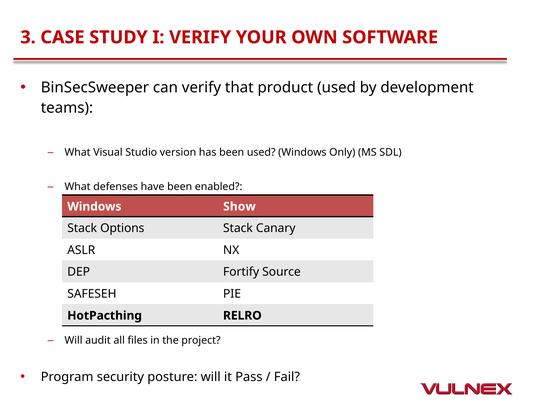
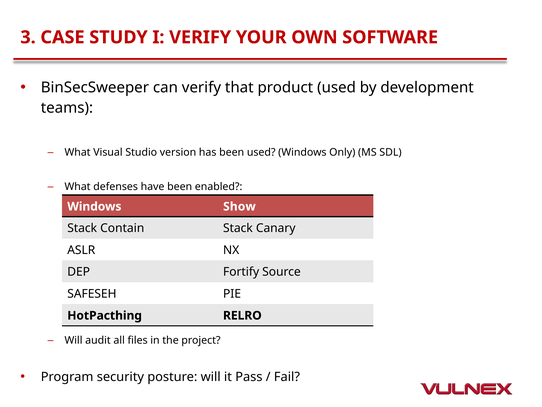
Options: Options -> Contain
